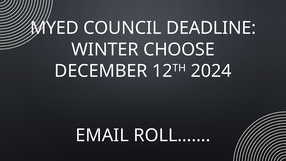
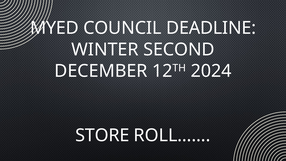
CHOOSE: CHOOSE -> SECOND
EMAIL: EMAIL -> STORE
